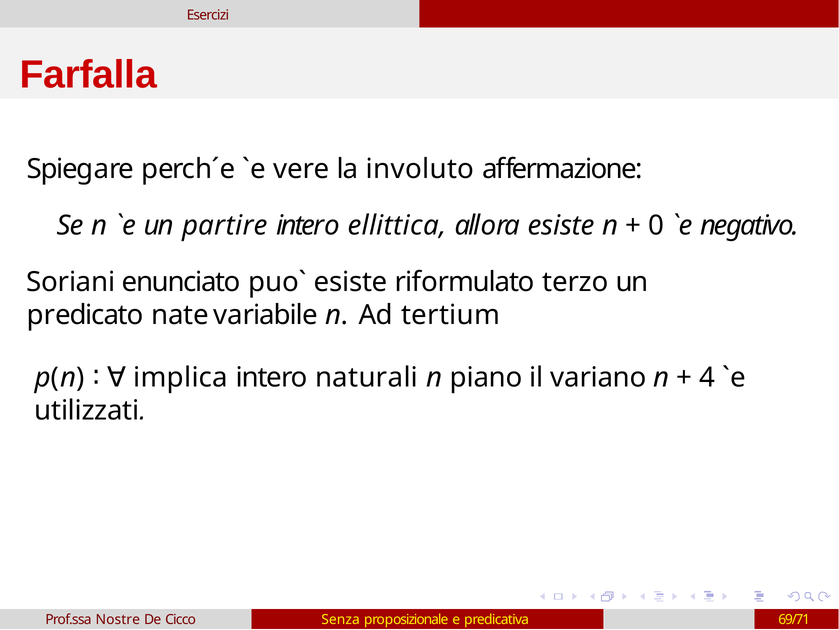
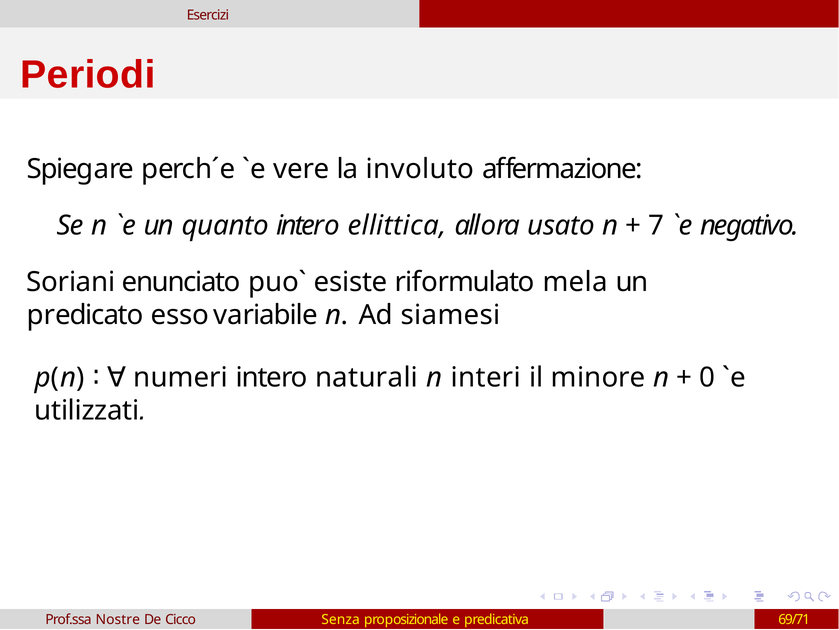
Farfalla: Farfalla -> Periodi
partire: partire -> quanto
allora esiste: esiste -> usato
0: 0 -> 7
terzo: terzo -> mela
nate: nate -> esso
tertium: tertium -> siamesi
implica: implica -> numeri
piano: piano -> interi
variano: variano -> minore
4: 4 -> 0
